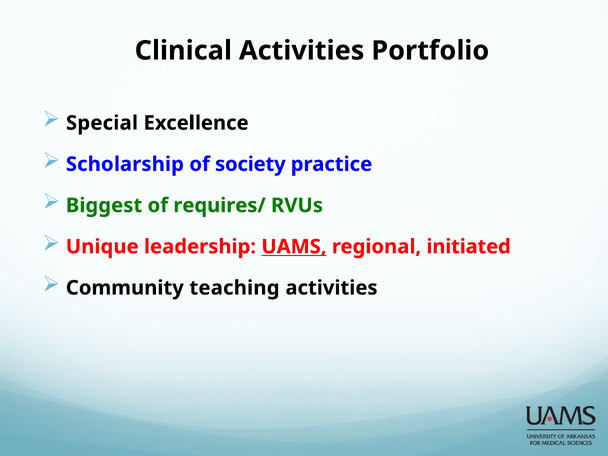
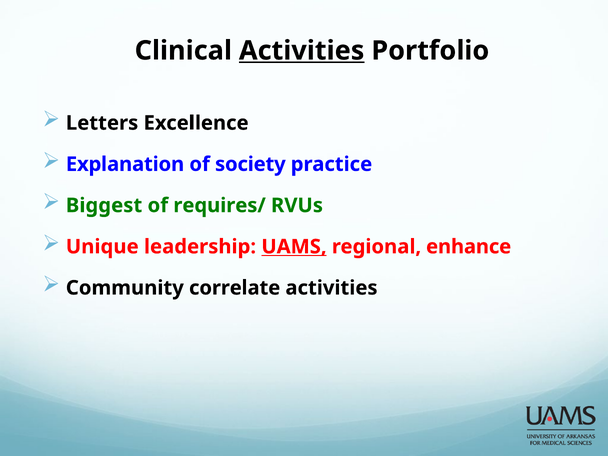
Activities at (302, 51) underline: none -> present
Special: Special -> Letters
Scholarship: Scholarship -> Explanation
initiated: initiated -> enhance
teaching: teaching -> correlate
